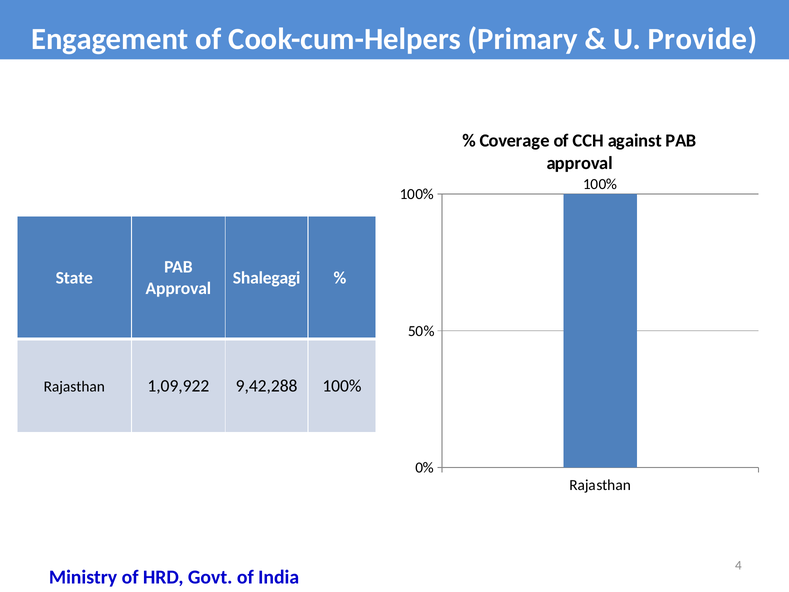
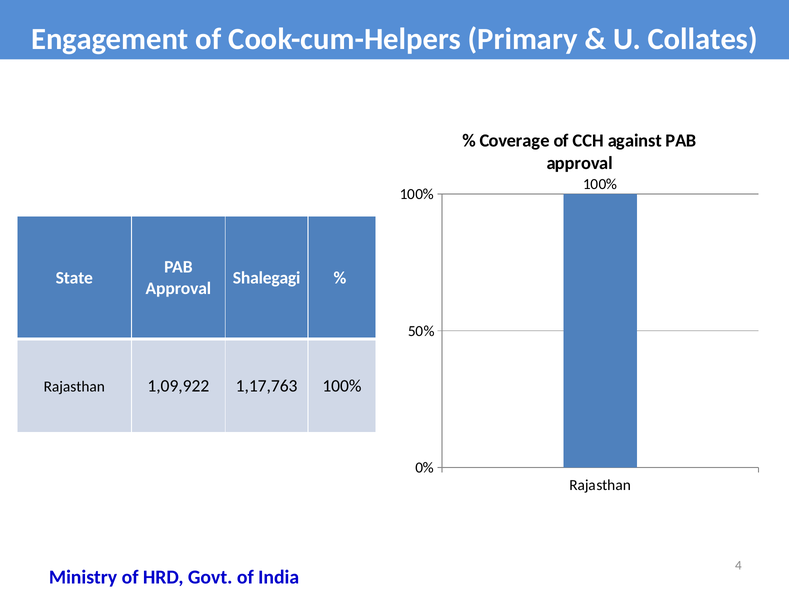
Provide: Provide -> Collates
9,42,288: 9,42,288 -> 1,17,763
